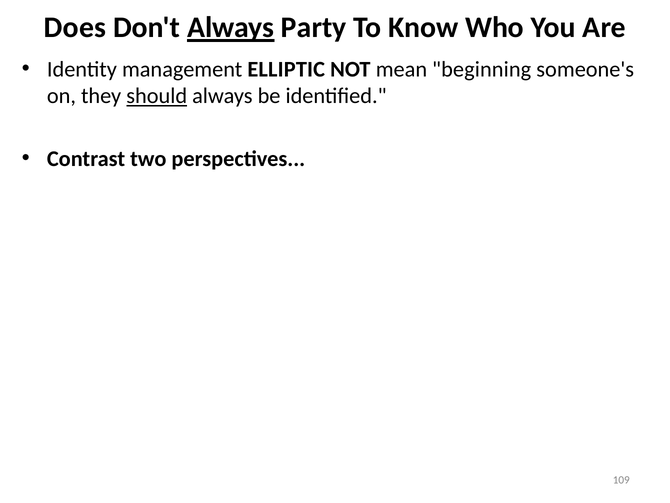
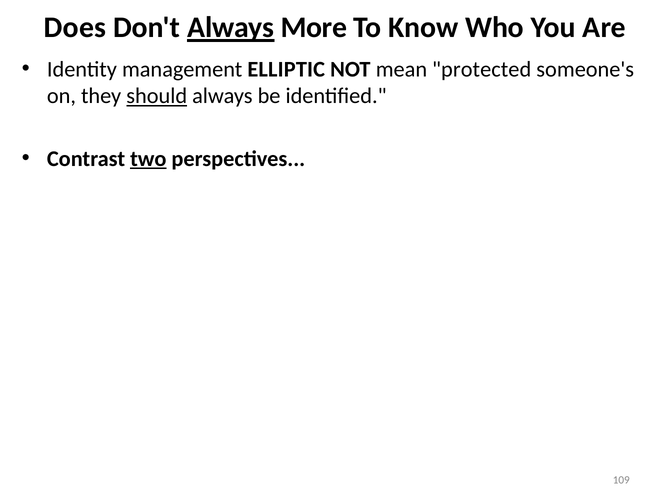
Party: Party -> More
beginning: beginning -> protected
two underline: none -> present
